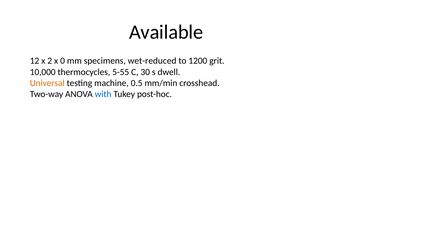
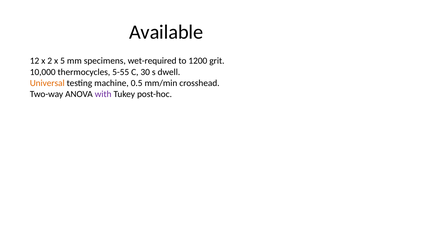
0: 0 -> 5
wet-reduced: wet-reduced -> wet-required
with colour: blue -> purple
